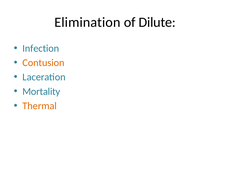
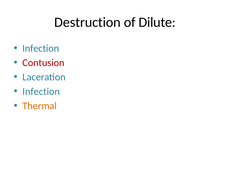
Elimination: Elimination -> Destruction
Contusion colour: orange -> red
Mortality at (41, 91): Mortality -> Infection
